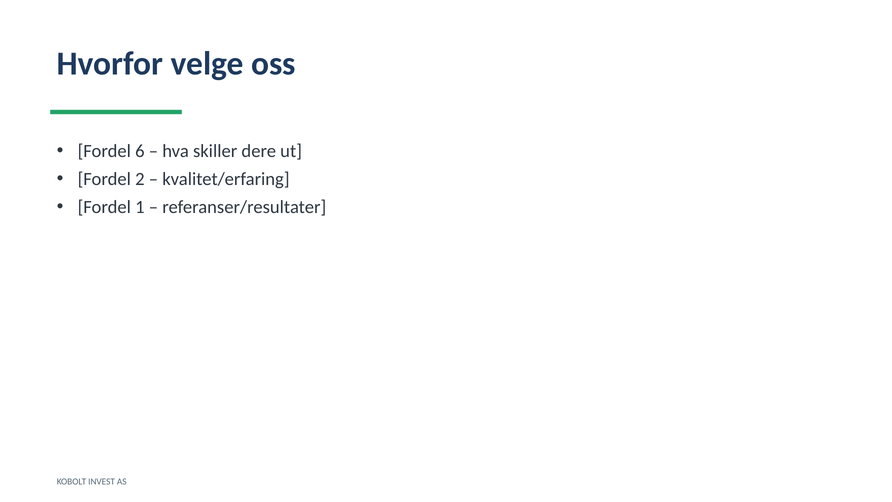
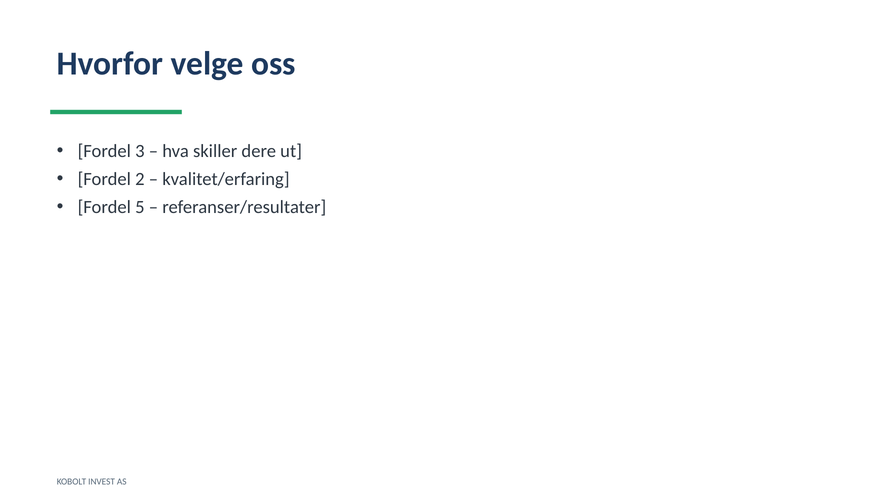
6: 6 -> 3
1: 1 -> 5
